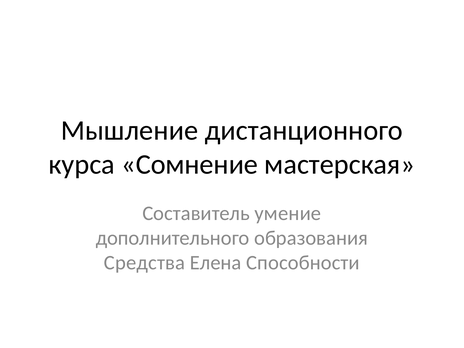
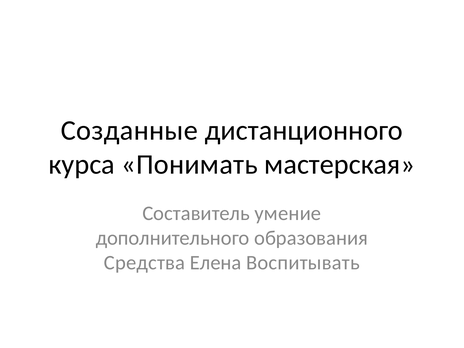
Мышление: Мышление -> Созданные
Сомнение: Сомнение -> Понимать
Способности: Способности -> Воспитывать
